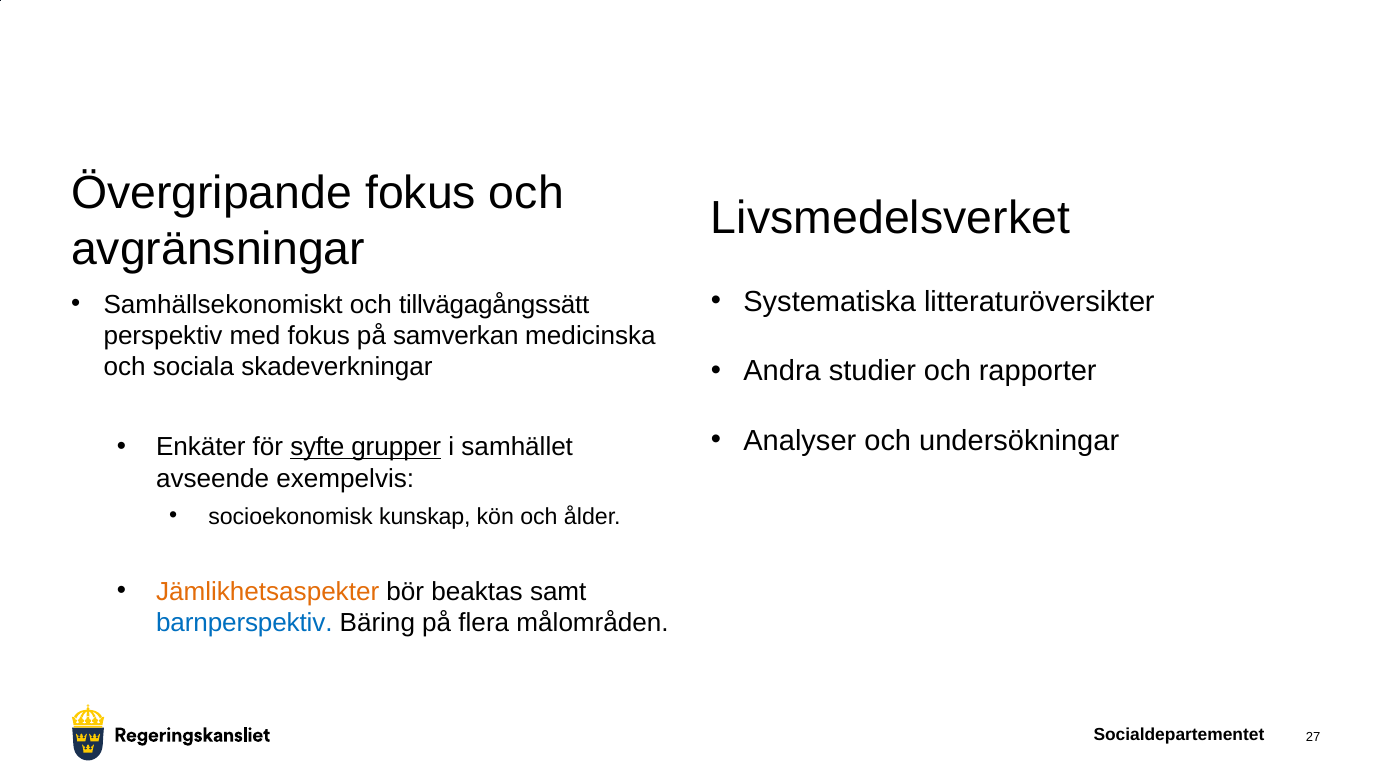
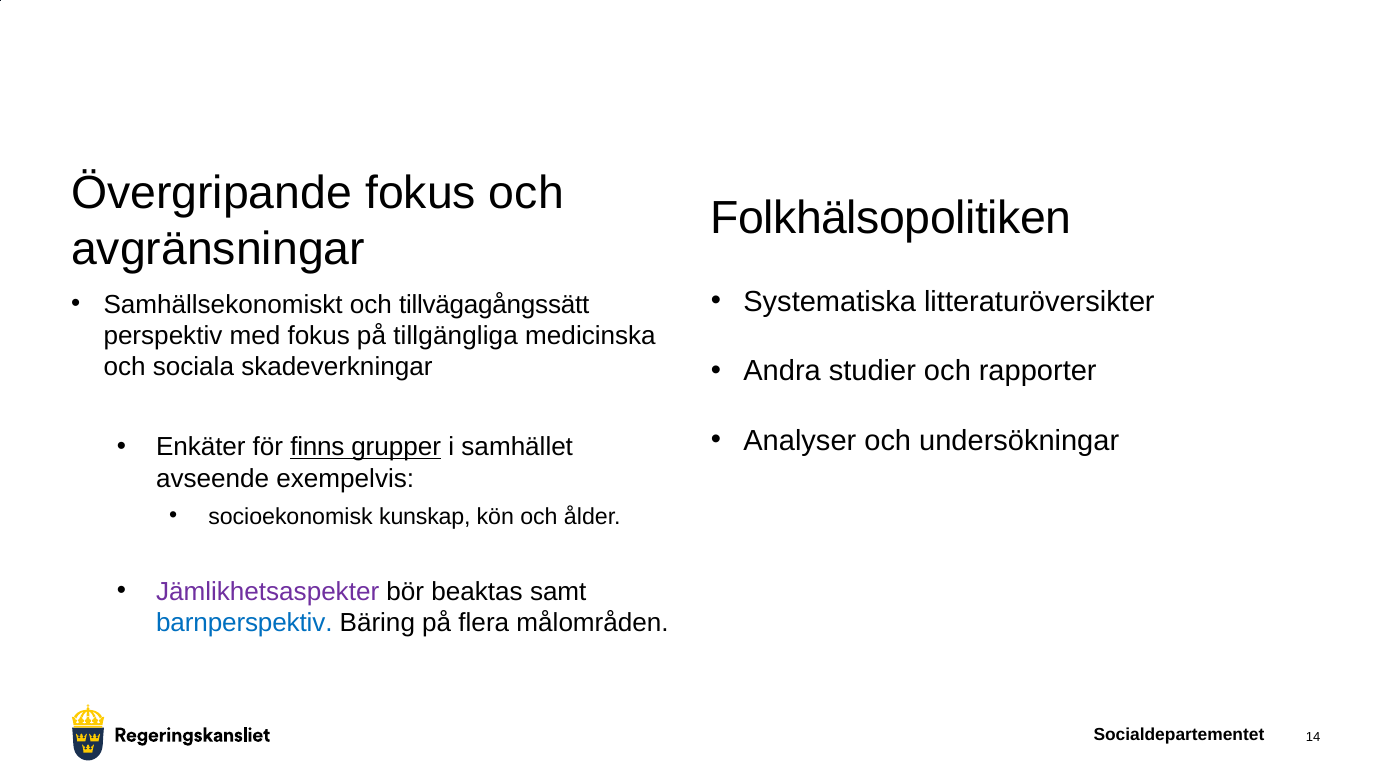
Livsmedelsverket: Livsmedelsverket -> Folkhälsopolitiken
samverkan: samverkan -> tillgängliga
syfte: syfte -> finns
Jämlikhetsaspekter colour: orange -> purple
27: 27 -> 14
